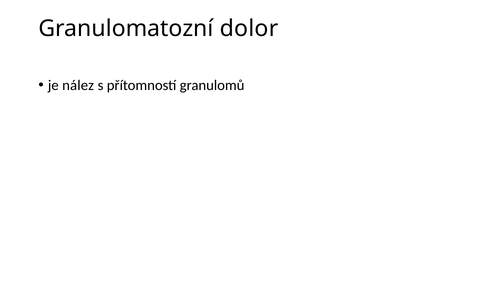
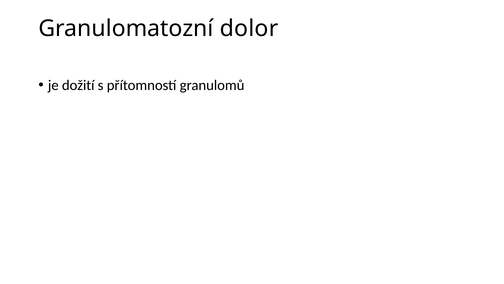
nález: nález -> dožití
